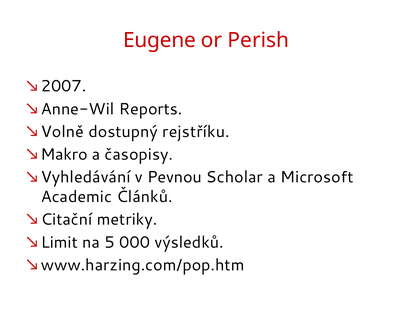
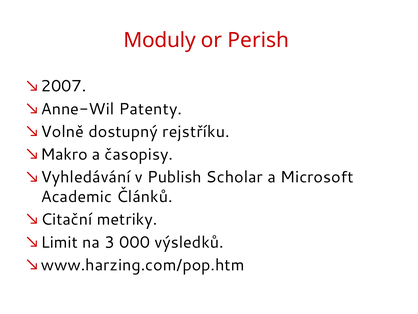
Eugene: Eugene -> Moduly
Reports: Reports -> Patenty
Pevnou: Pevnou -> Publish
5: 5 -> 3
